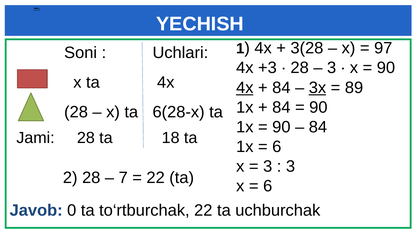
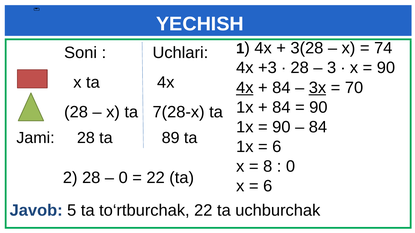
97: 97 -> 74
89: 89 -> 70
6(28-x: 6(28-x -> 7(28-x
18: 18 -> 89
3 at (268, 167): 3 -> 8
3 at (291, 167): 3 -> 0
7 at (123, 178): 7 -> 0
0: 0 -> 5
